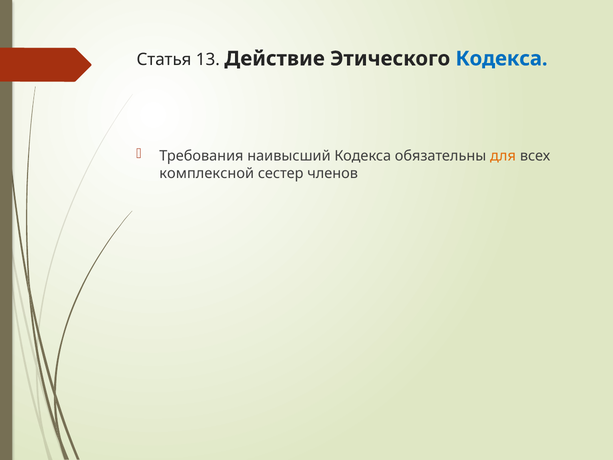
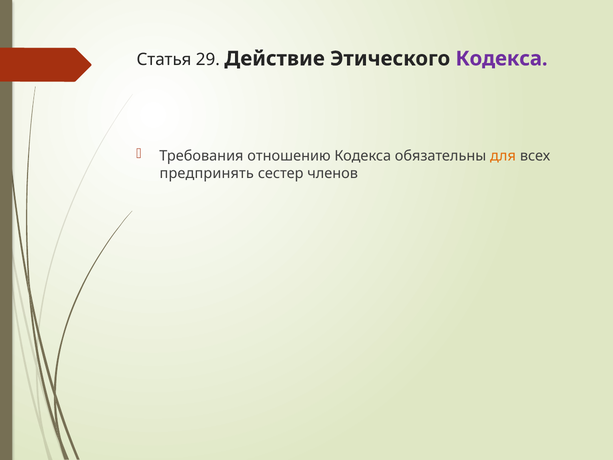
13: 13 -> 29
Кодекса at (502, 59) colour: blue -> purple
наивысший: наивысший -> отношению
комплексной: комплексной -> предпринять
